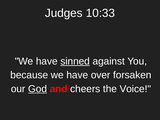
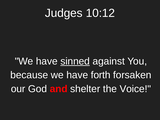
10:33: 10:33 -> 10:12
over: over -> forth
God underline: present -> none
cheers: cheers -> shelter
